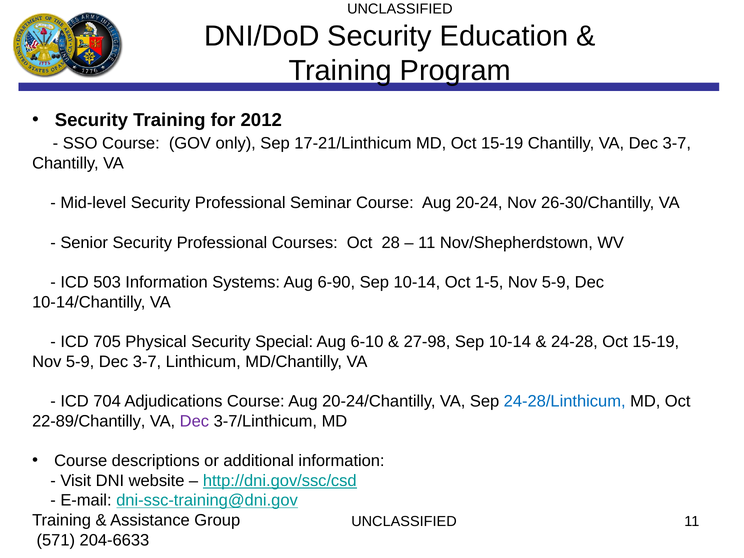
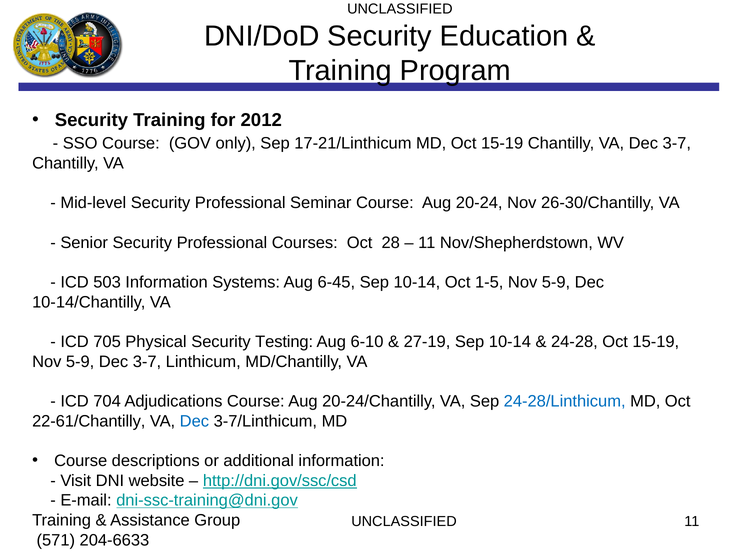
6-90: 6-90 -> 6-45
Special: Special -> Testing
27-98: 27-98 -> 27-19
22-89/Chantilly: 22-89/Chantilly -> 22-61/Chantilly
Dec at (194, 421) colour: purple -> blue
